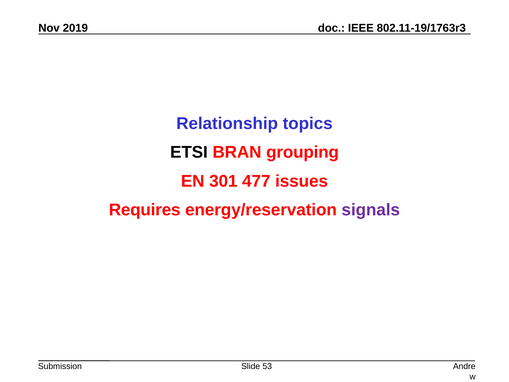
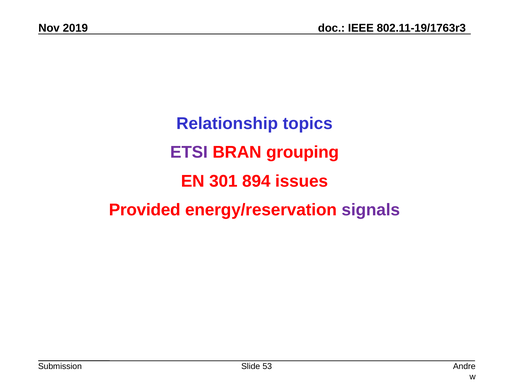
ETSI colour: black -> purple
477: 477 -> 894
Requires: Requires -> Provided
